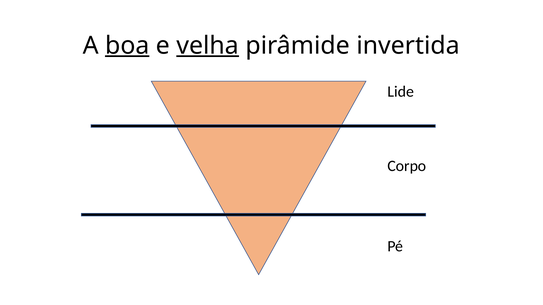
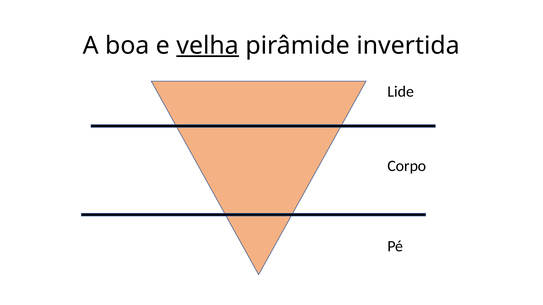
boa underline: present -> none
